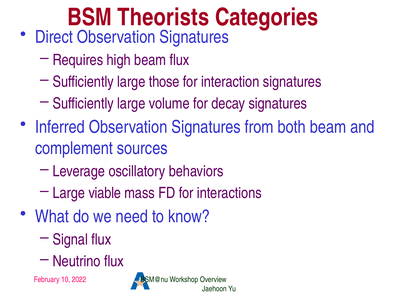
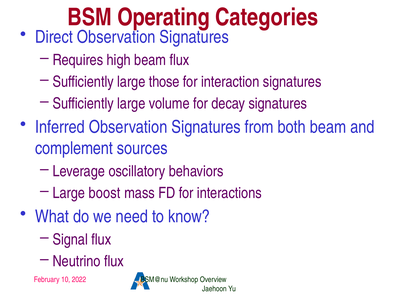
Theorists: Theorists -> Operating
viable: viable -> boost
